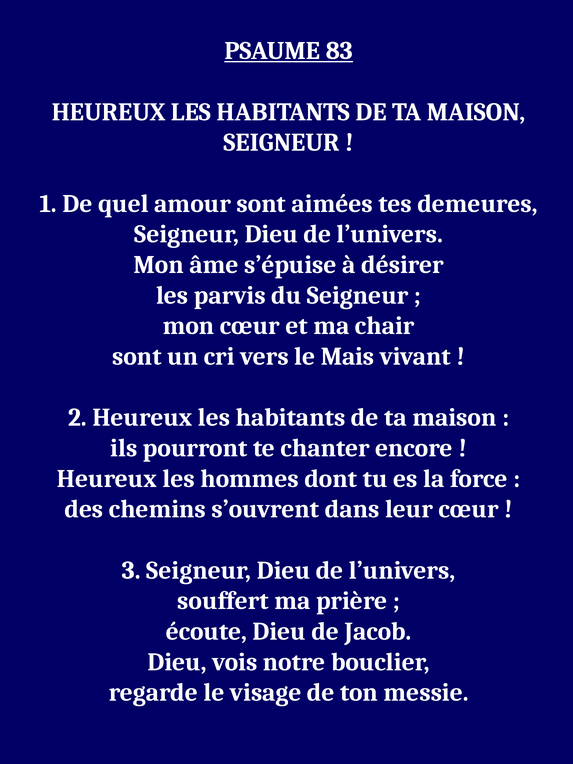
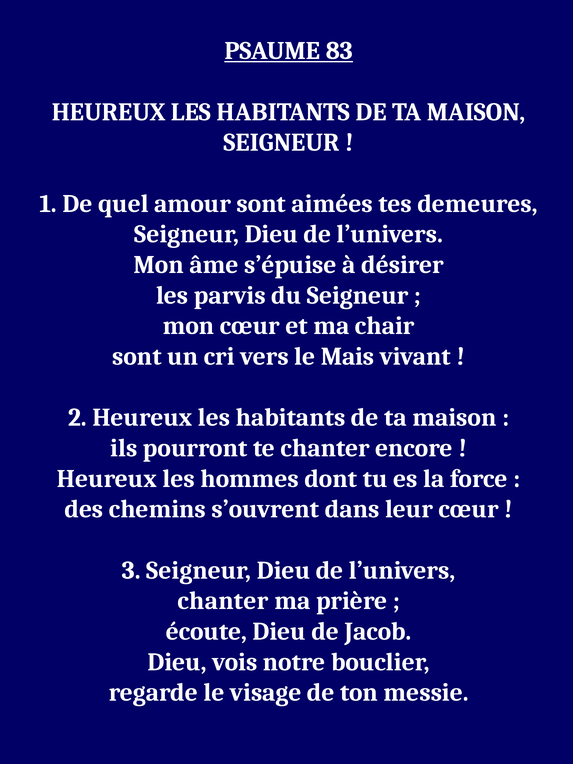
souffert at (223, 601): souffert -> chanter
